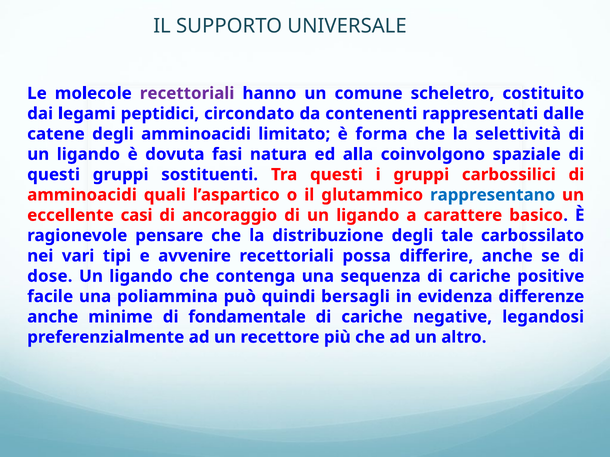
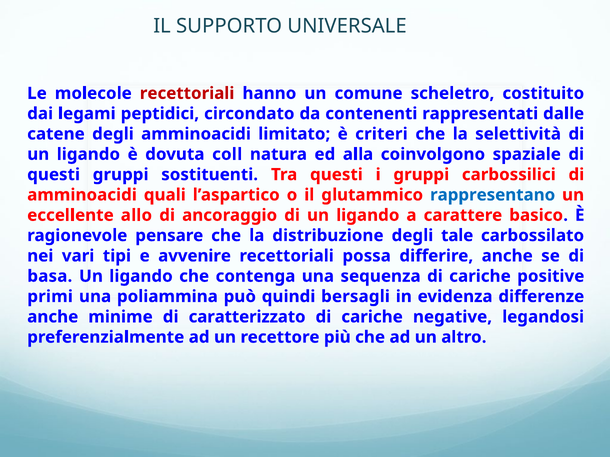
recettoriali at (187, 93) colour: purple -> red
forma: forma -> criteri
fasi: fasi -> coll
casi: casi -> allo
dose: dose -> basa
facile: facile -> primi
fondamentale: fondamentale -> caratterizzato
